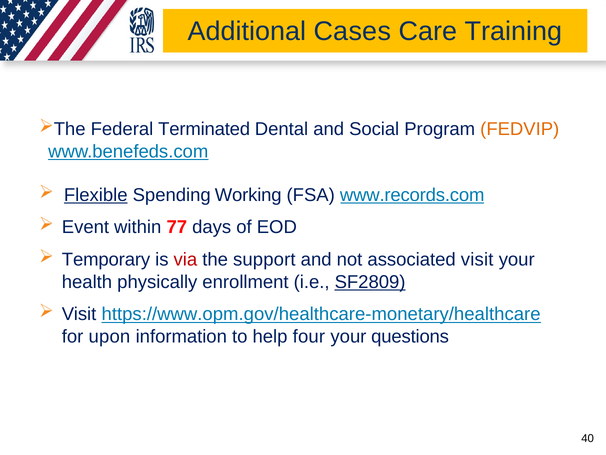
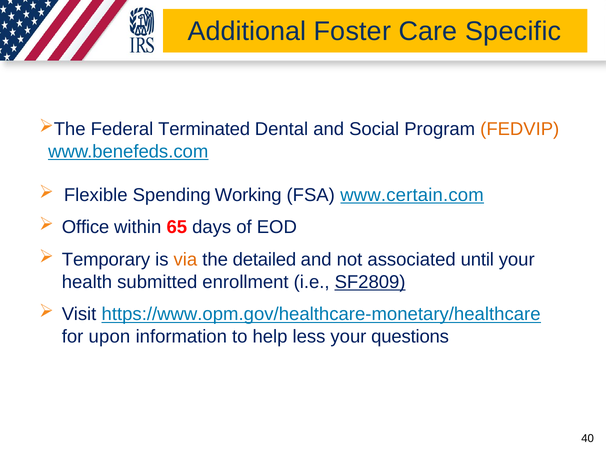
Cases: Cases -> Foster
Training: Training -> Specific
Flexible underline: present -> none
www.records.com: www.records.com -> www.certain.com
Event: Event -> Office
77: 77 -> 65
via colour: red -> orange
support: support -> detailed
associated visit: visit -> until
physically: physically -> submitted
four: four -> less
